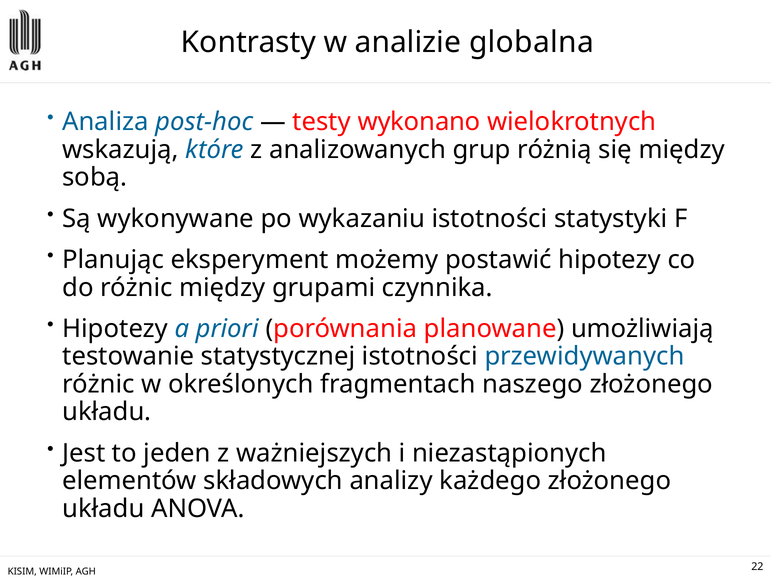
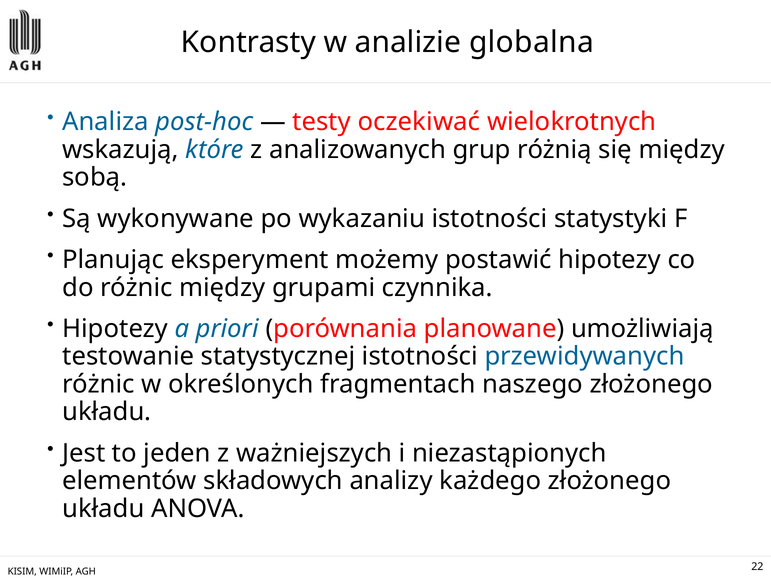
wykonano: wykonano -> oczekiwać
